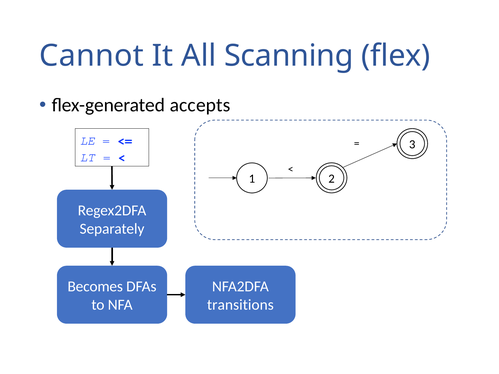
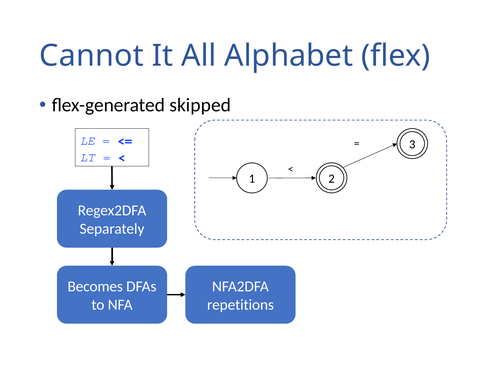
Scanning: Scanning -> Alphabet
accepts: accepts -> skipped
transitions: transitions -> repetitions
